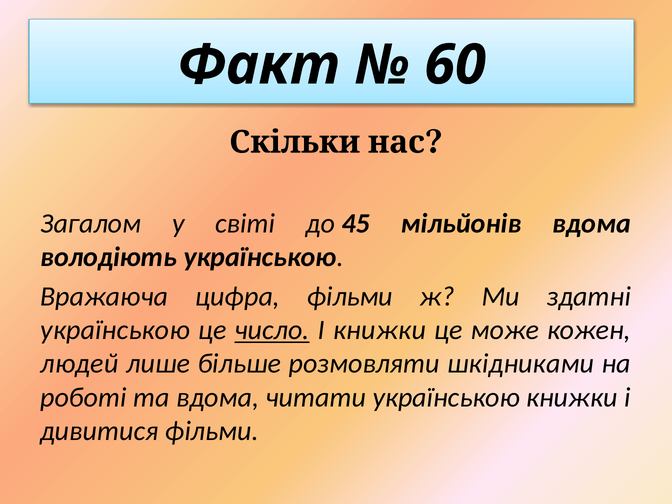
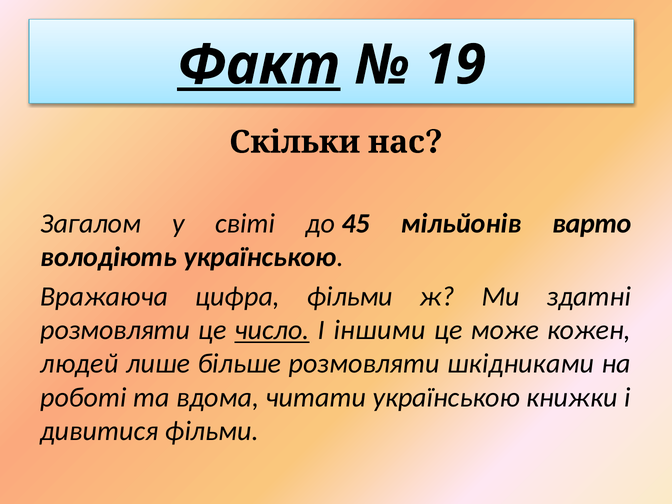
Факт underline: none -> present
60: 60 -> 19
мільйонів вдома: вдома -> варто
українською at (115, 330): українською -> розмовляти
І книжки: книжки -> іншими
